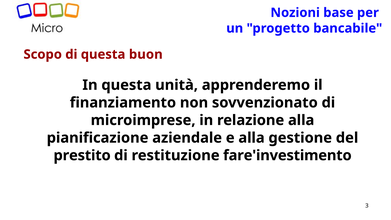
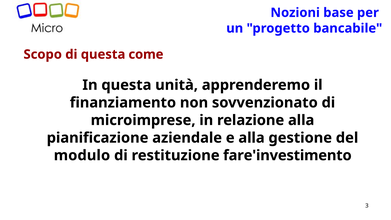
buon: buon -> come
prestito: prestito -> modulo
